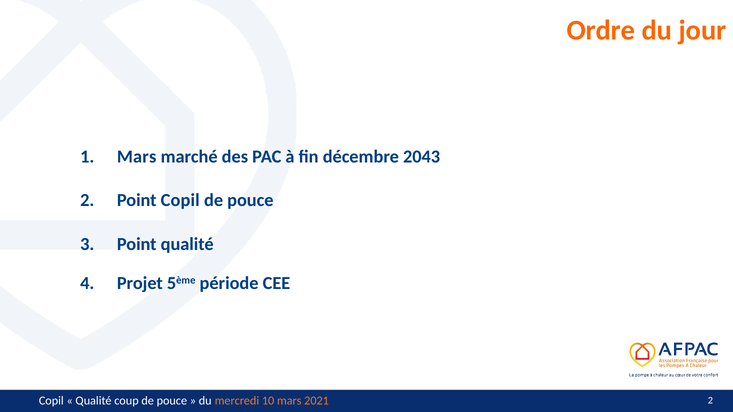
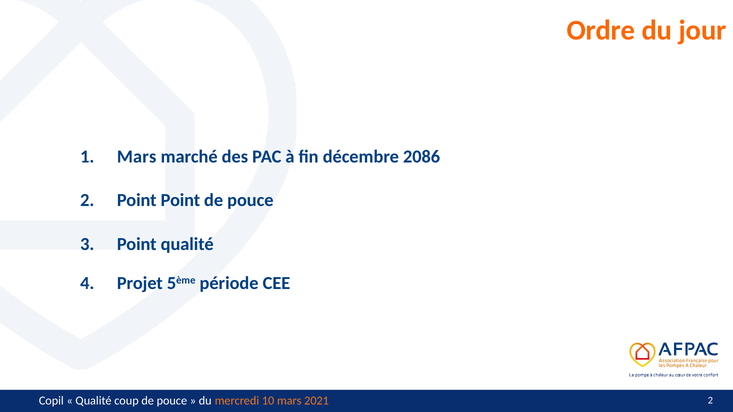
2043: 2043 -> 2086
Point Copil: Copil -> Point
